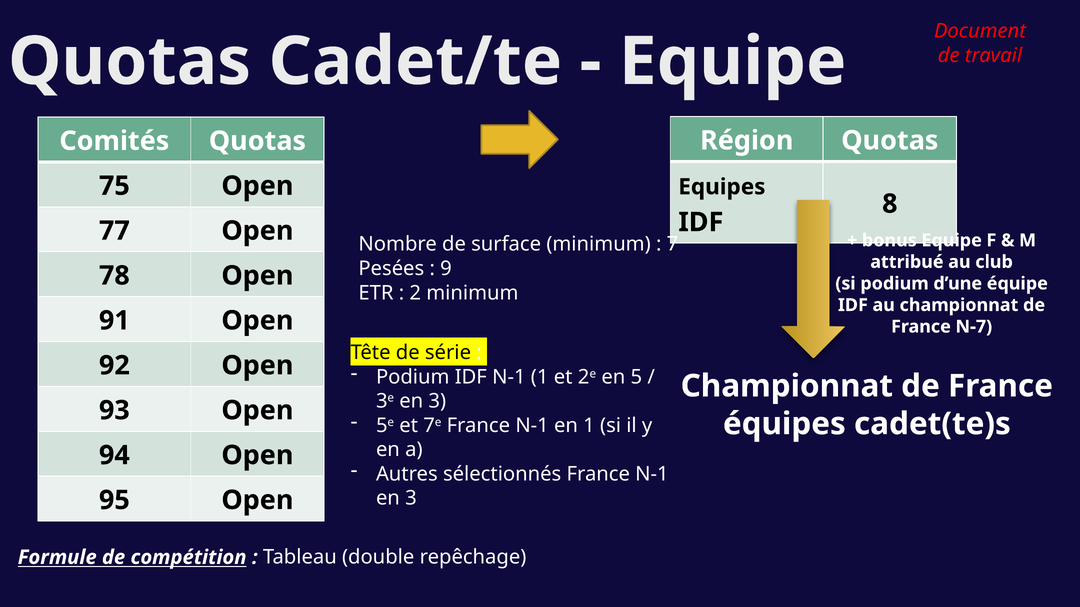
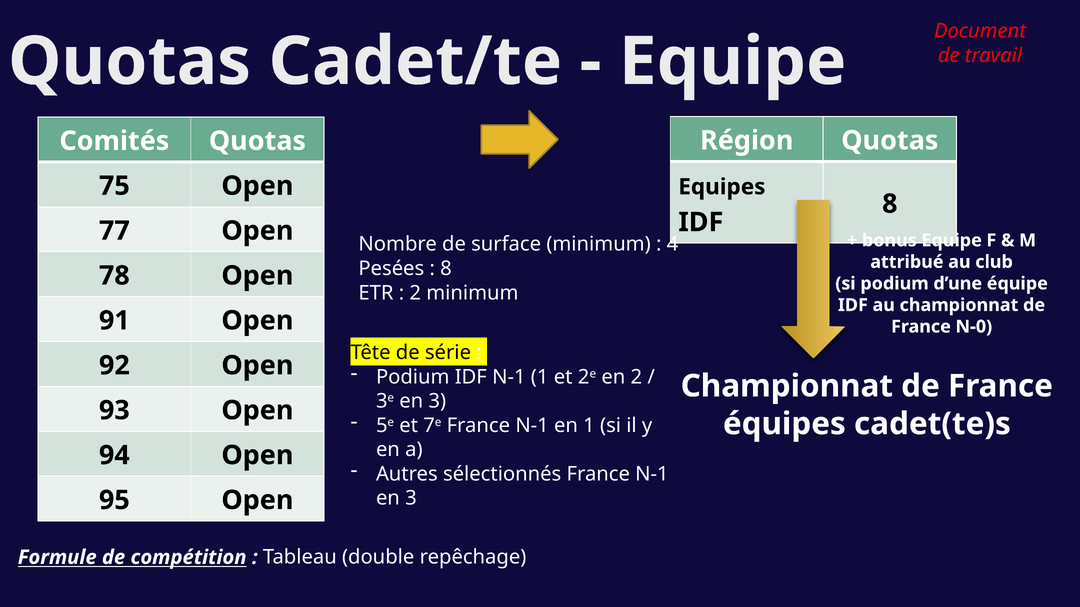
7: 7 -> 4
9 at (446, 269): 9 -> 8
N-7: N-7 -> N-0
en 5: 5 -> 2
